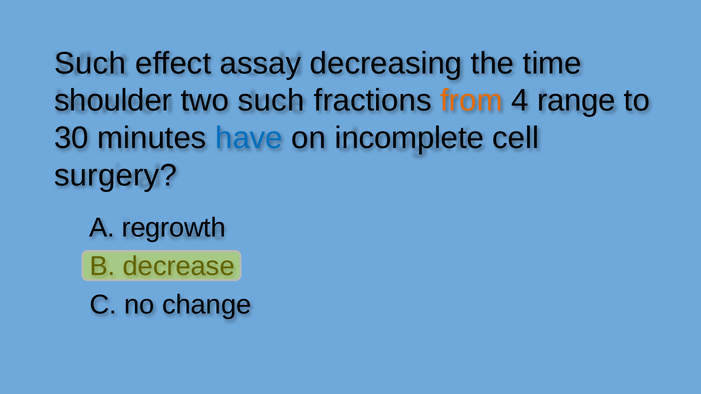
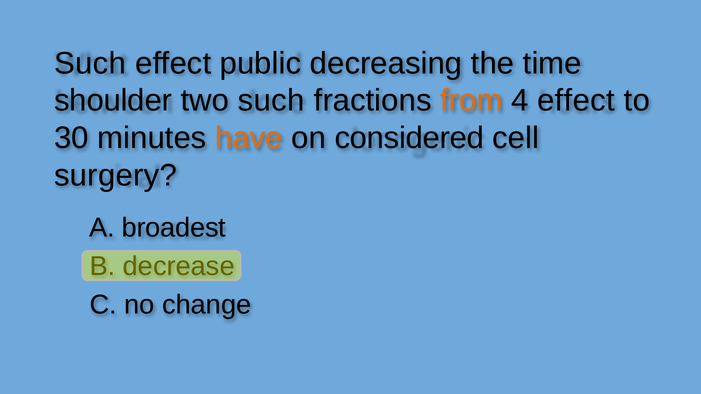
assay: assay -> public
4 range: range -> effect
have colour: blue -> orange
incomplete: incomplete -> considered
regrowth: regrowth -> broadest
